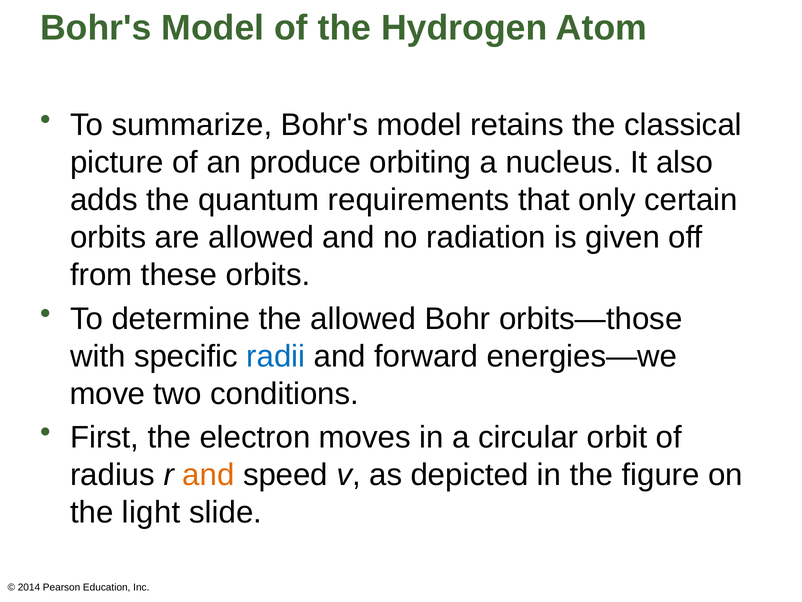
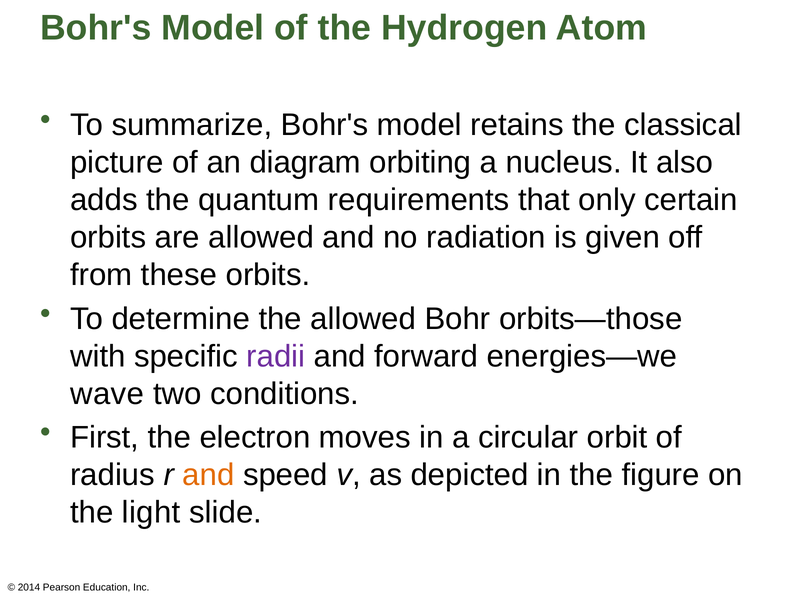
produce: produce -> diagram
radii colour: blue -> purple
move: move -> wave
